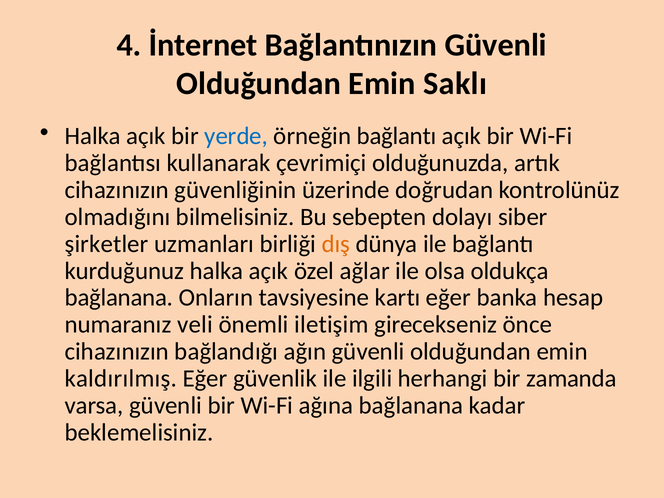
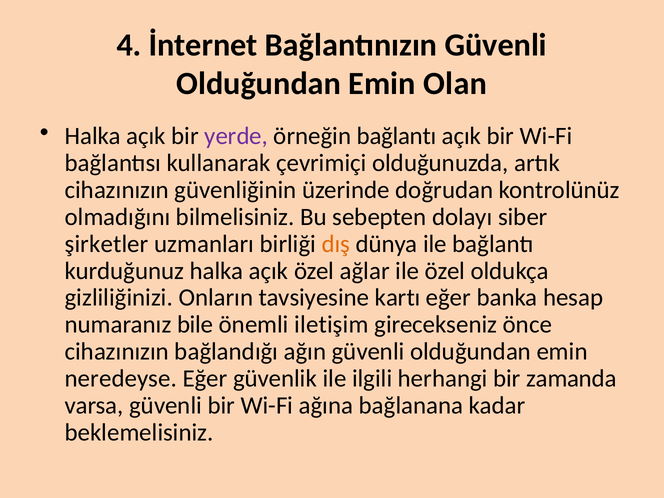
Saklı: Saklı -> Olan
yerde colour: blue -> purple
ile olsa: olsa -> özel
bağlanana at (119, 298): bağlanana -> gizliliğinizi
veli: veli -> bile
kaldırılmış: kaldırılmış -> neredeyse
